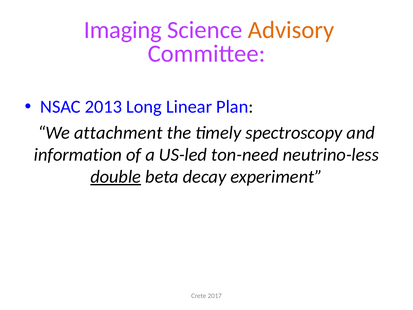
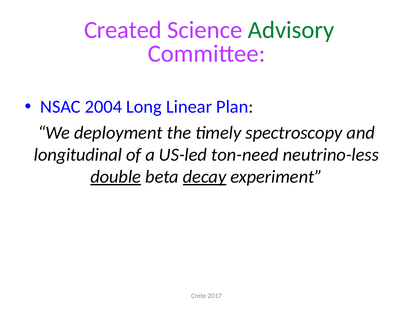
Imaging: Imaging -> Created
Advisory colour: orange -> green
2013: 2013 -> 2004
attachment: attachment -> deployment
information: information -> longitudinal
decay underline: none -> present
